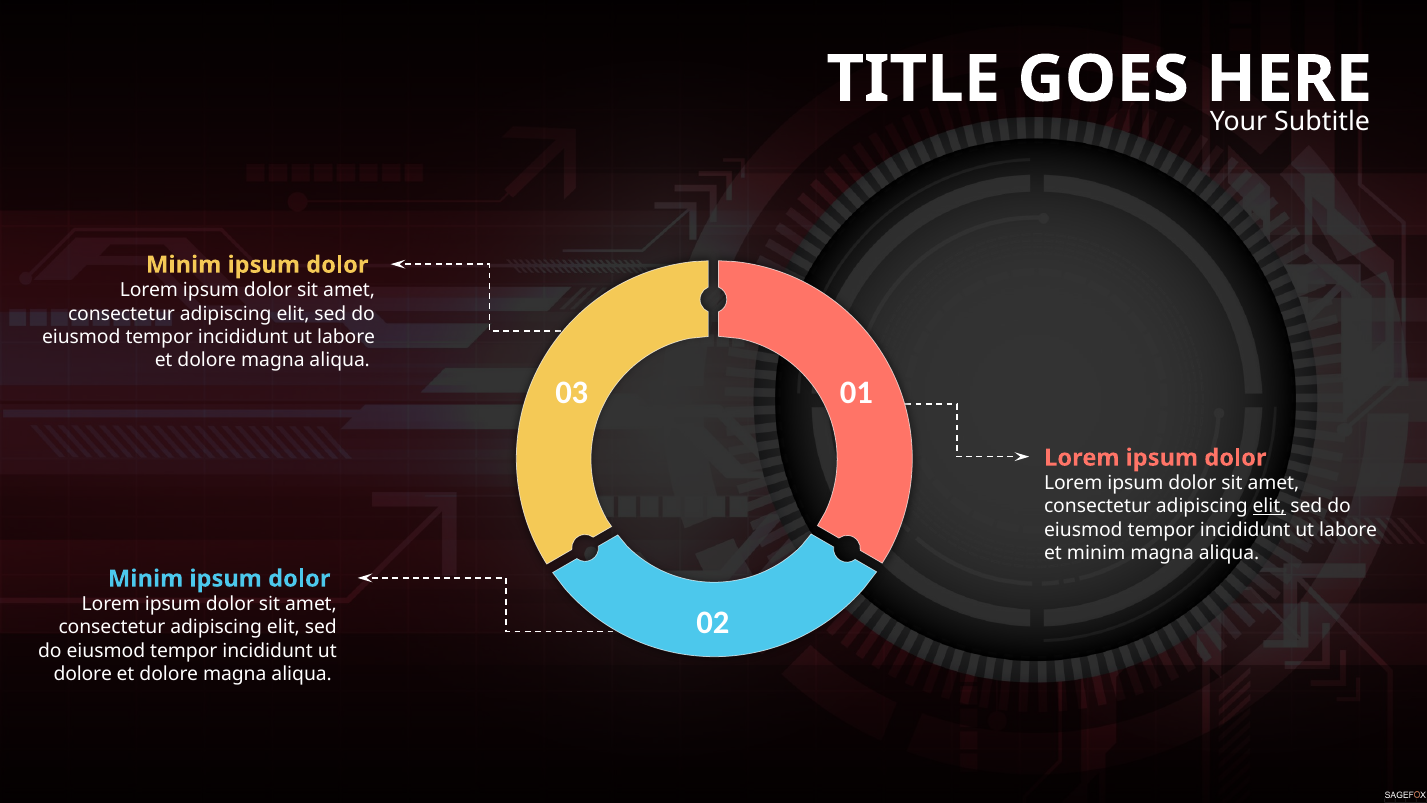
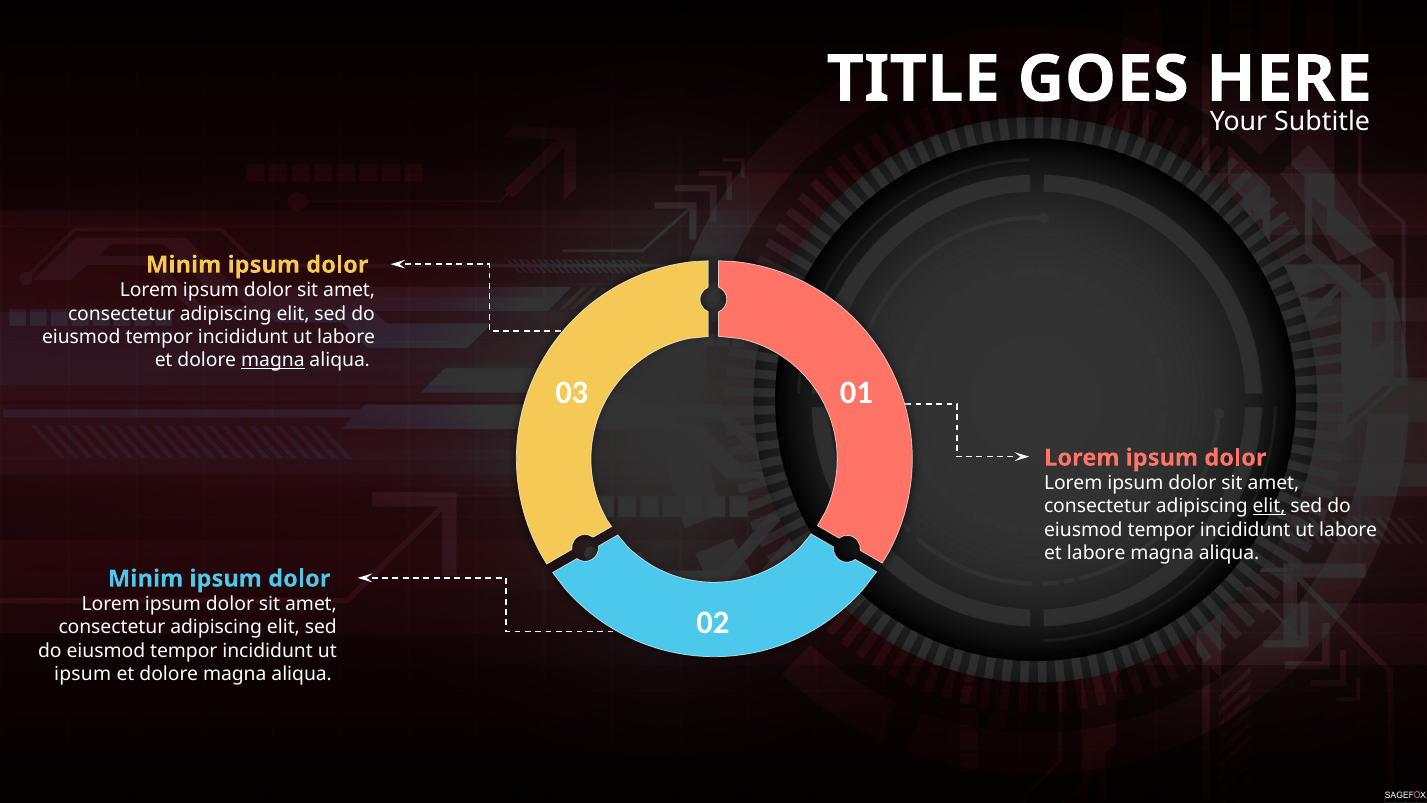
magna at (273, 360) underline: none -> present
et minim: minim -> labore
dolore at (83, 674): dolore -> ipsum
